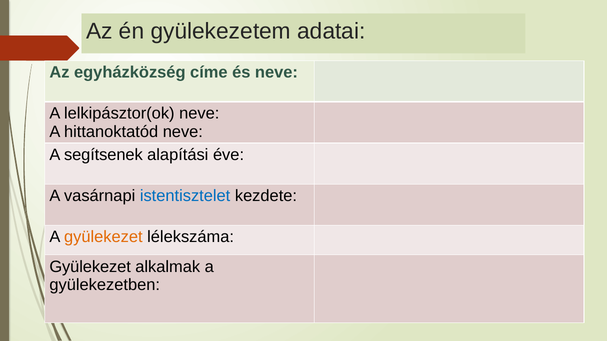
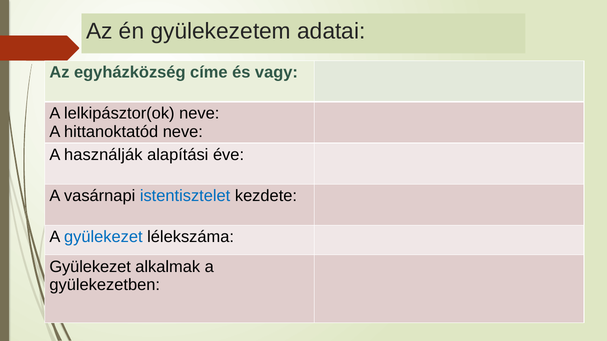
és neve: neve -> vagy
segítsenek: segítsenek -> használják
gyülekezet at (103, 237) colour: orange -> blue
